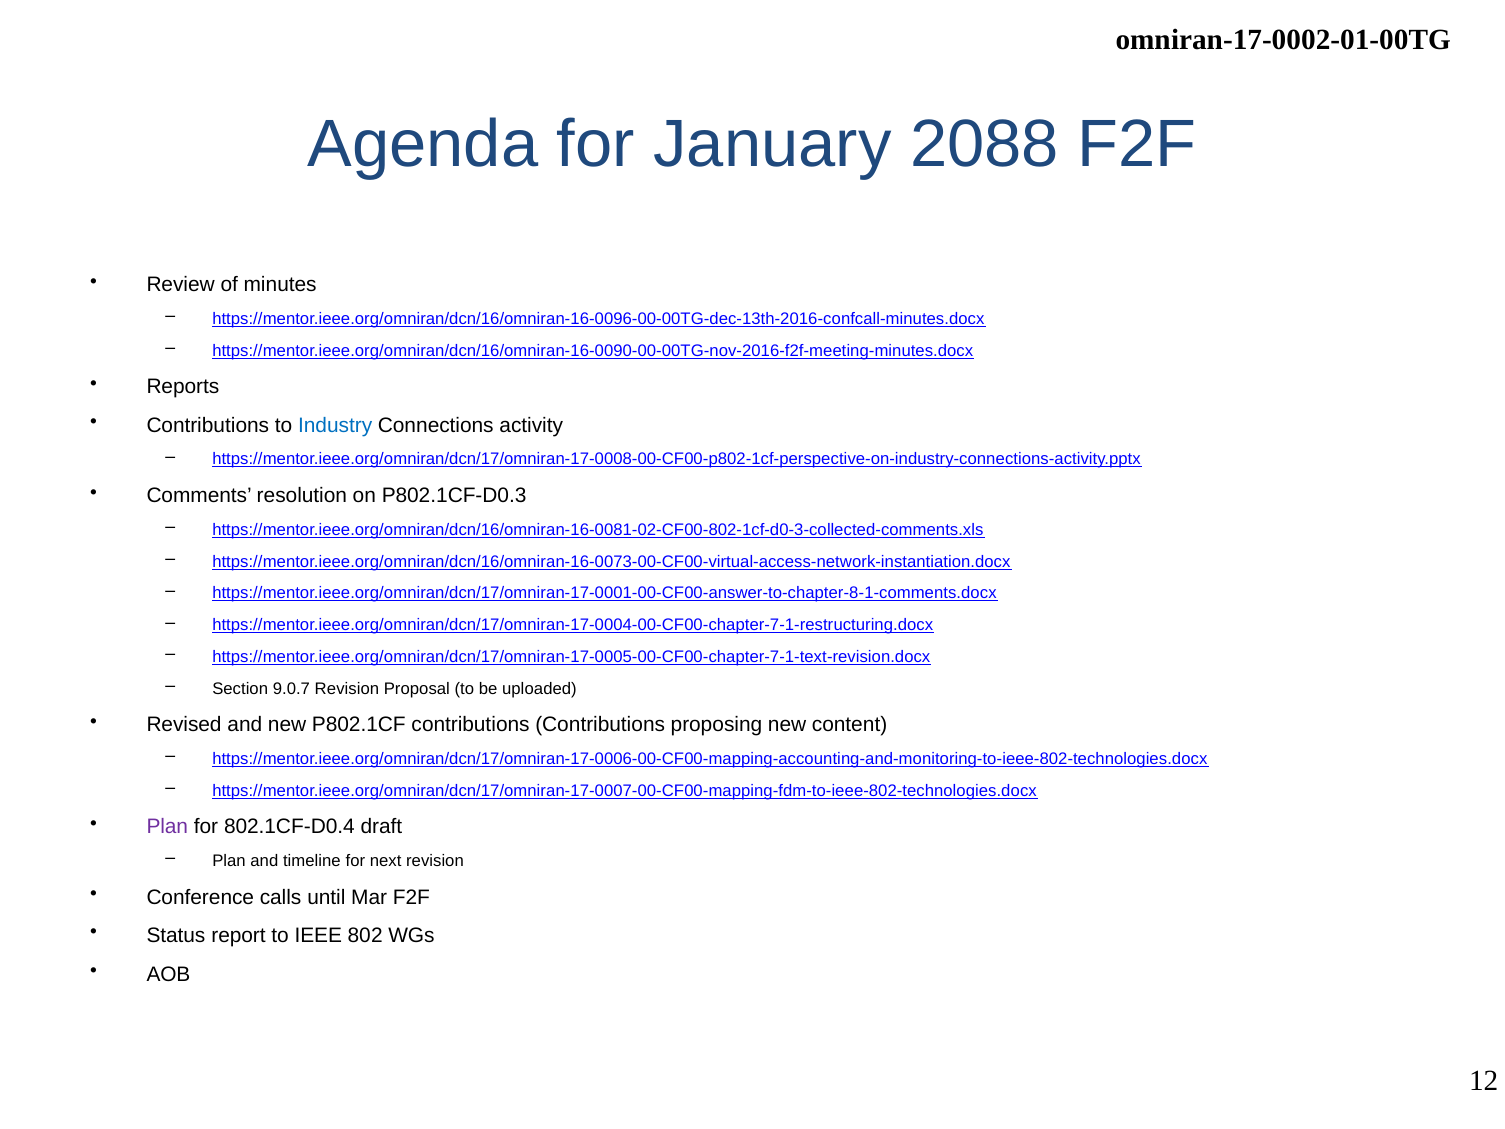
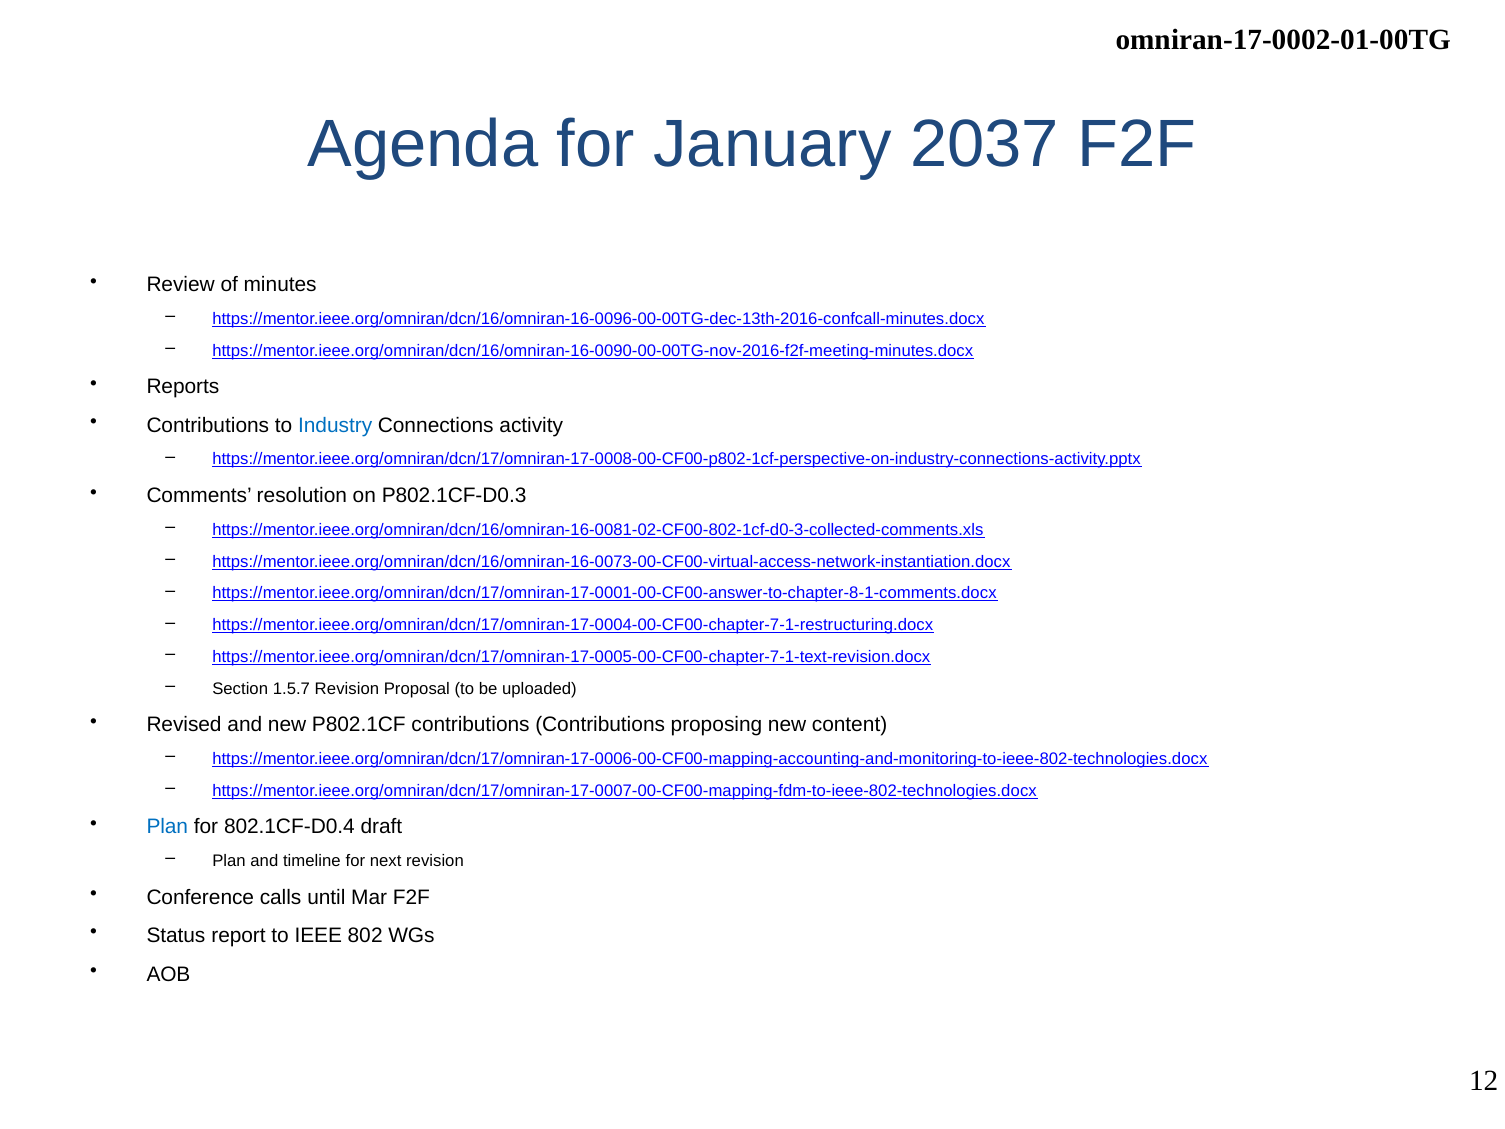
2088: 2088 -> 2037
9.0.7: 9.0.7 -> 1.5.7
Plan at (167, 827) colour: purple -> blue
